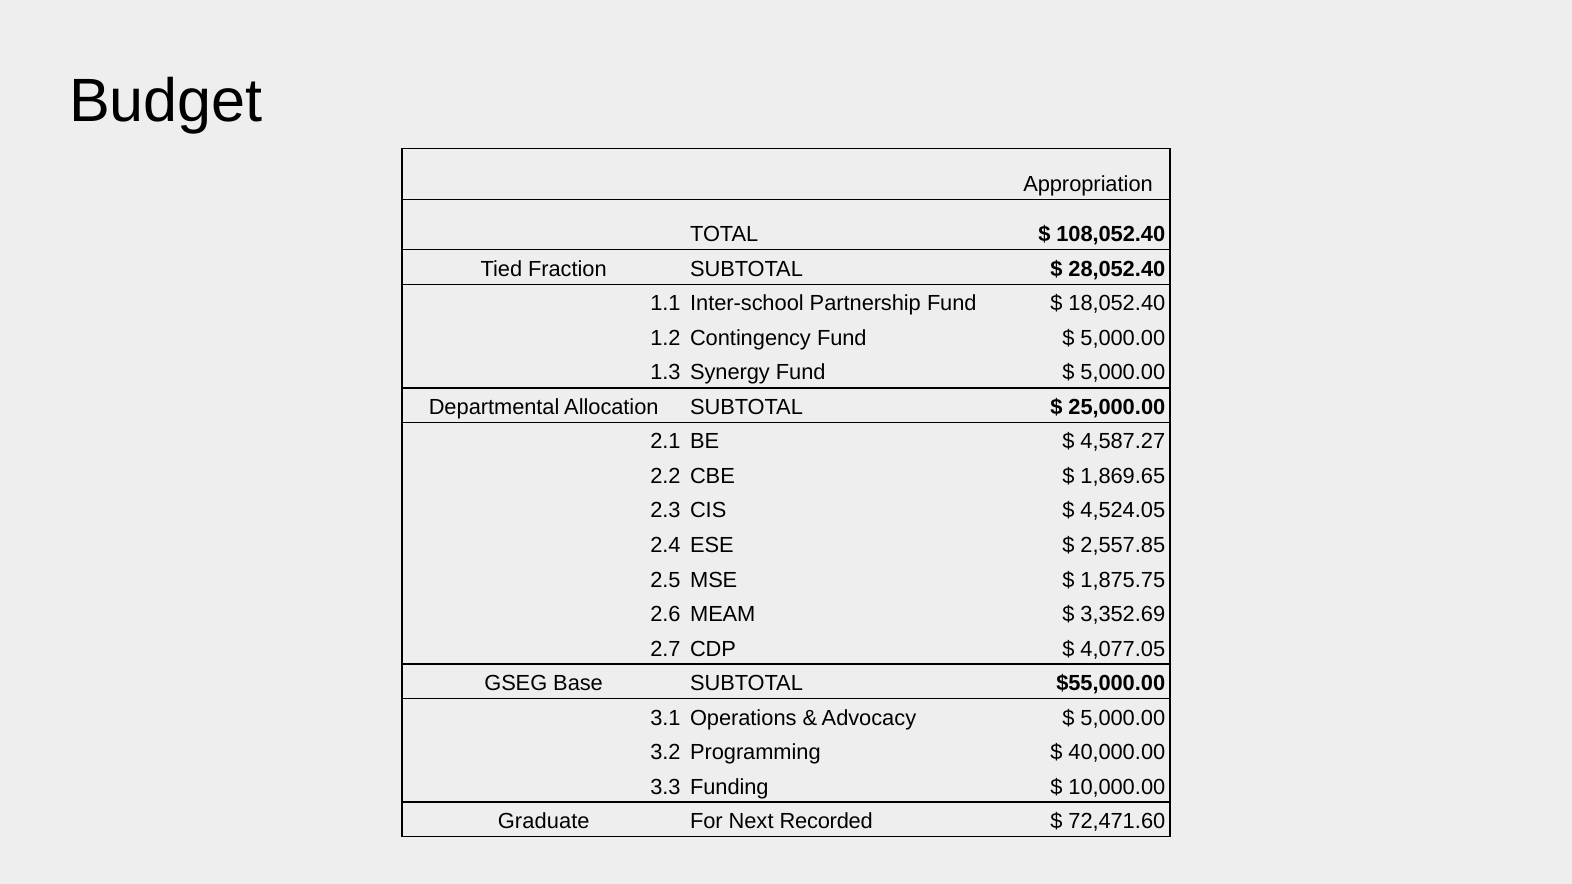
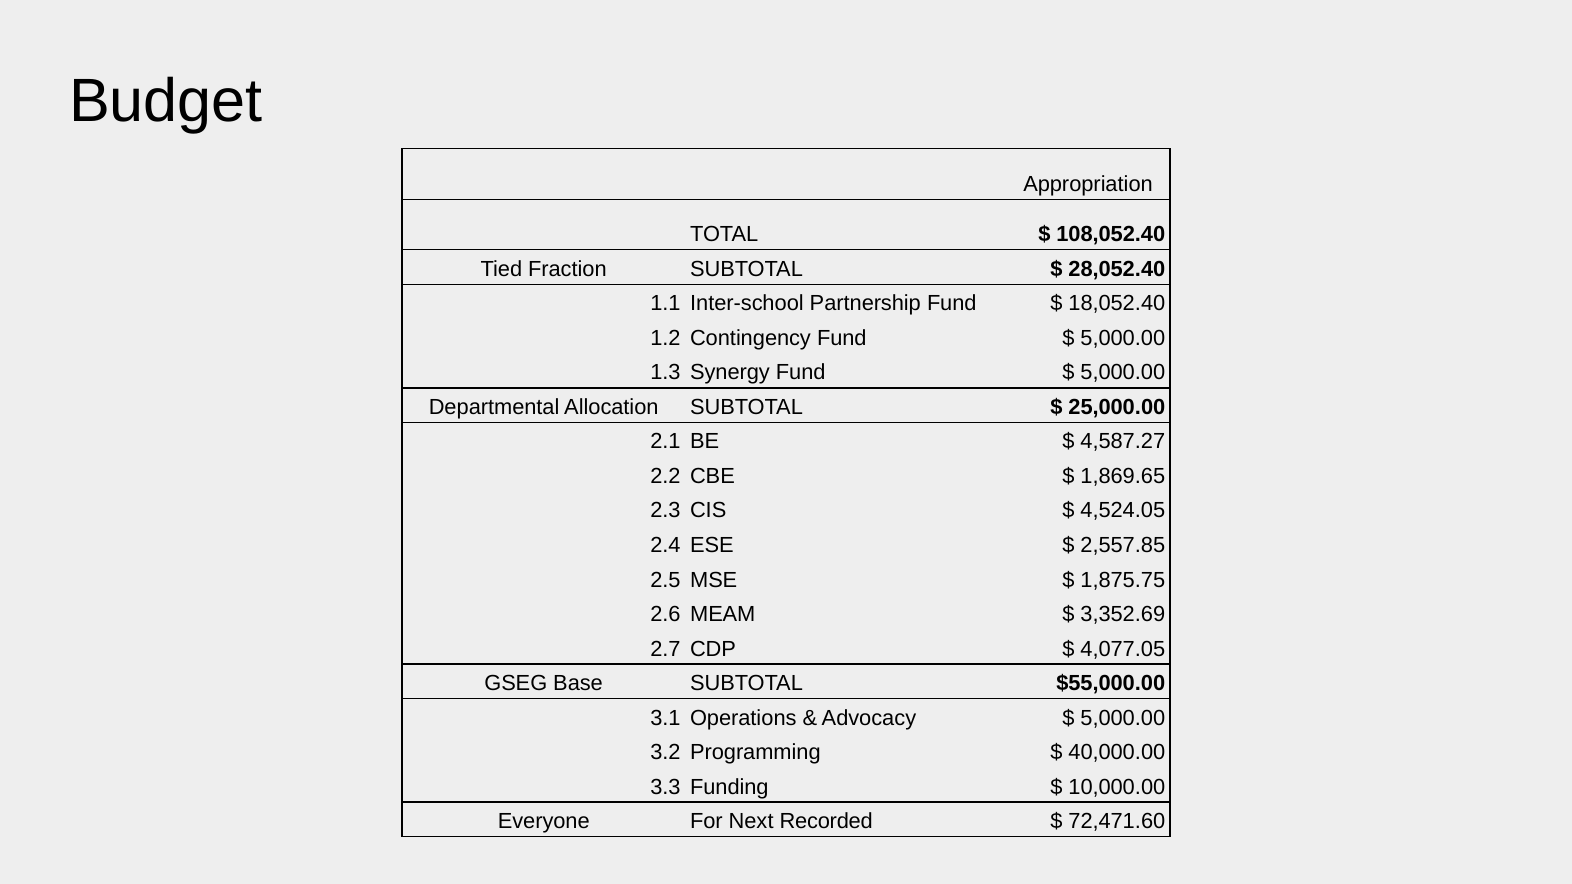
Graduate: Graduate -> Everyone
